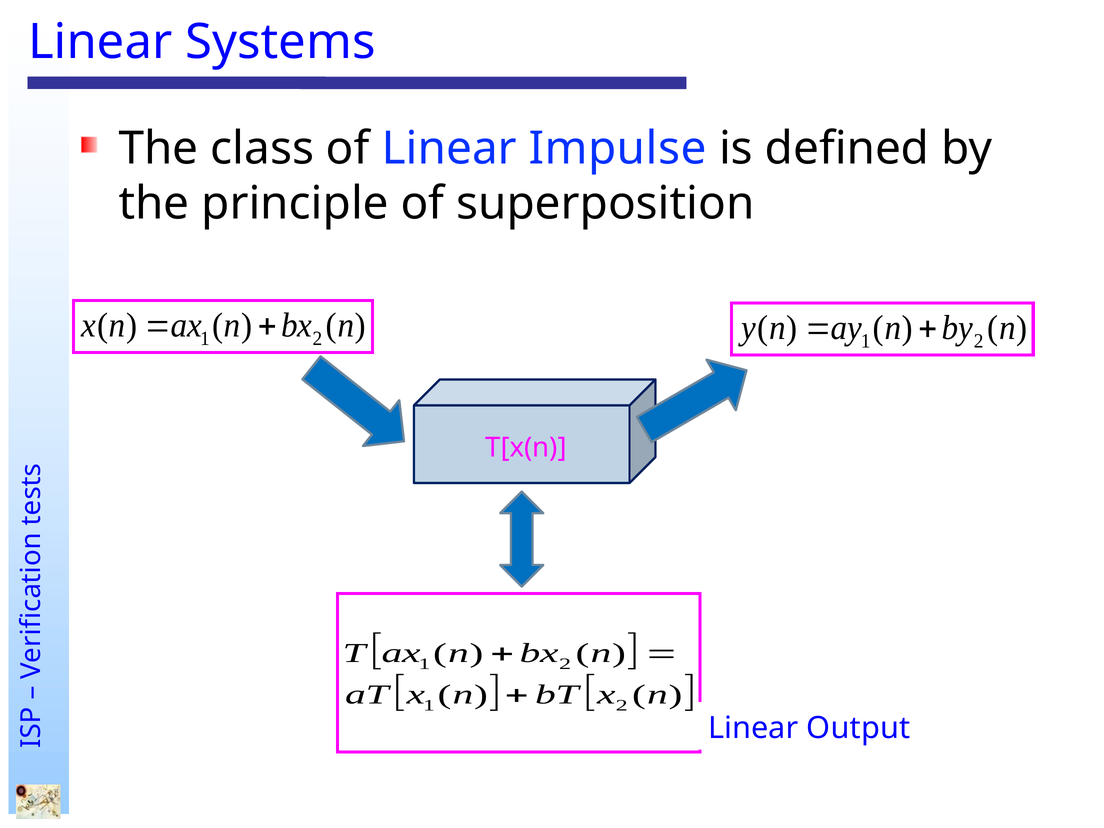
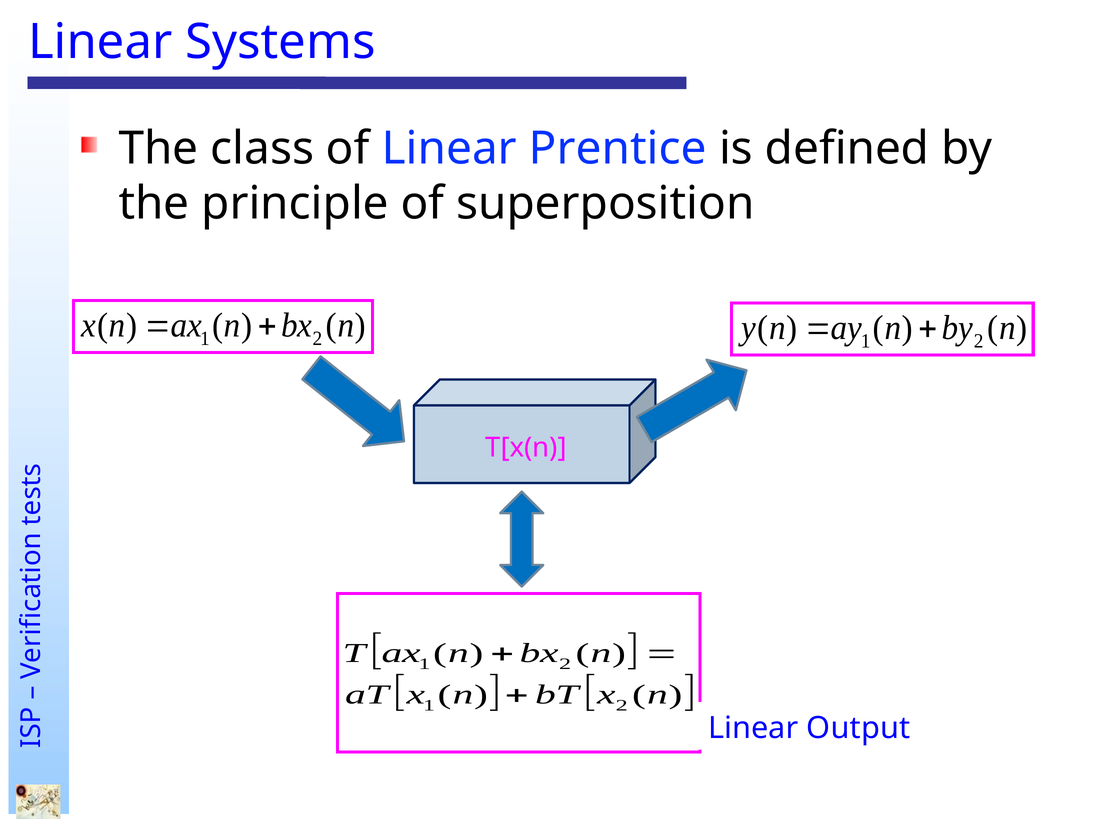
Impulse: Impulse -> Prentice
